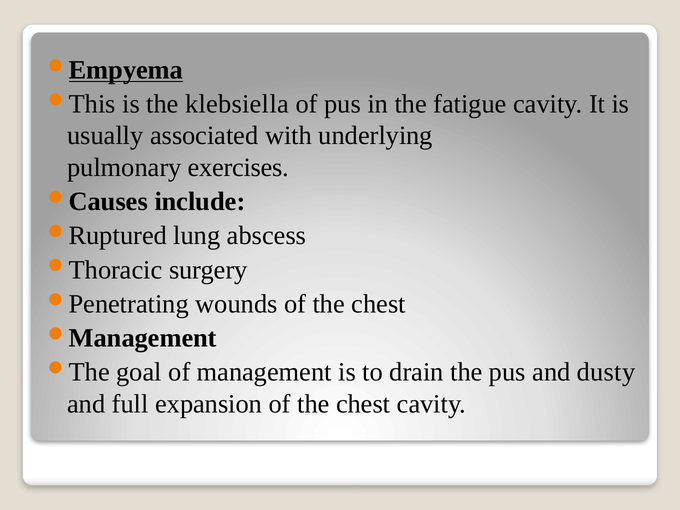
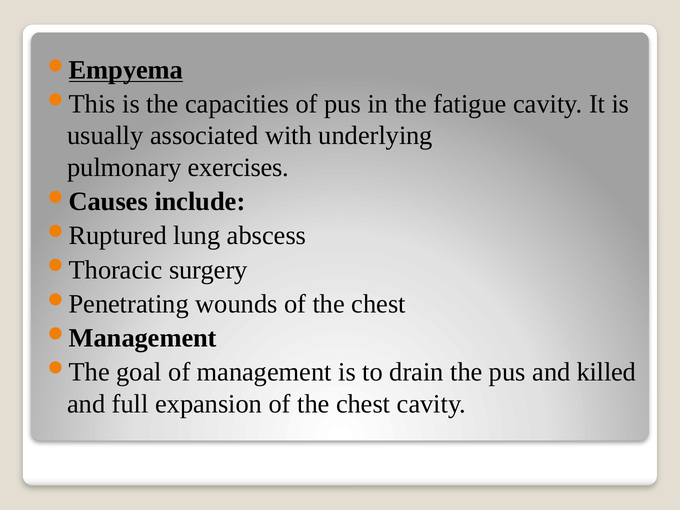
klebsiella: klebsiella -> capacities
dusty: dusty -> killed
